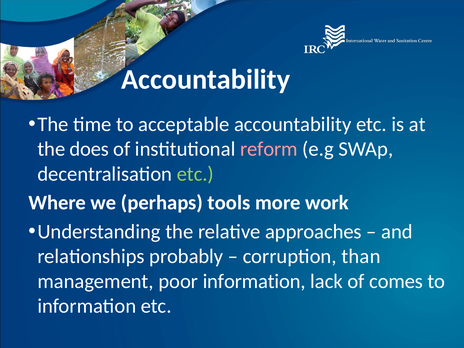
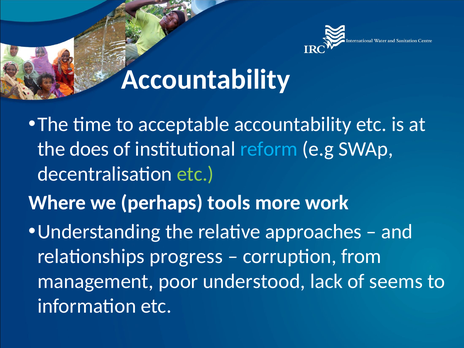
reform colour: pink -> light blue
probably: probably -> progress
than: than -> from
poor information: information -> understood
comes: comes -> seems
